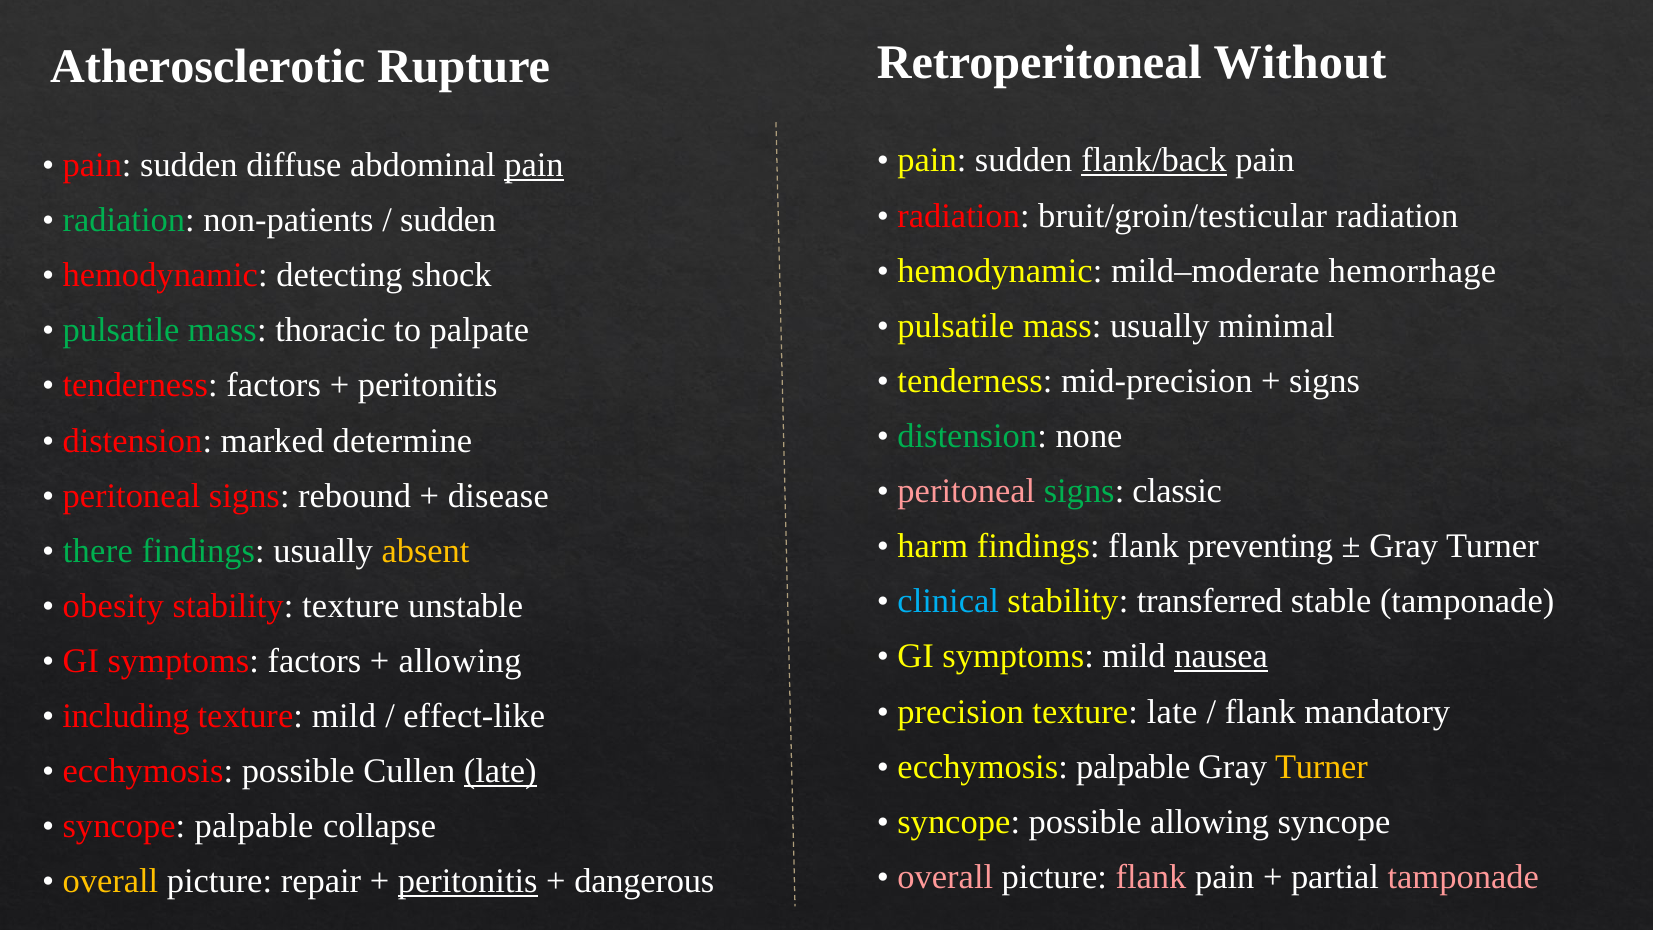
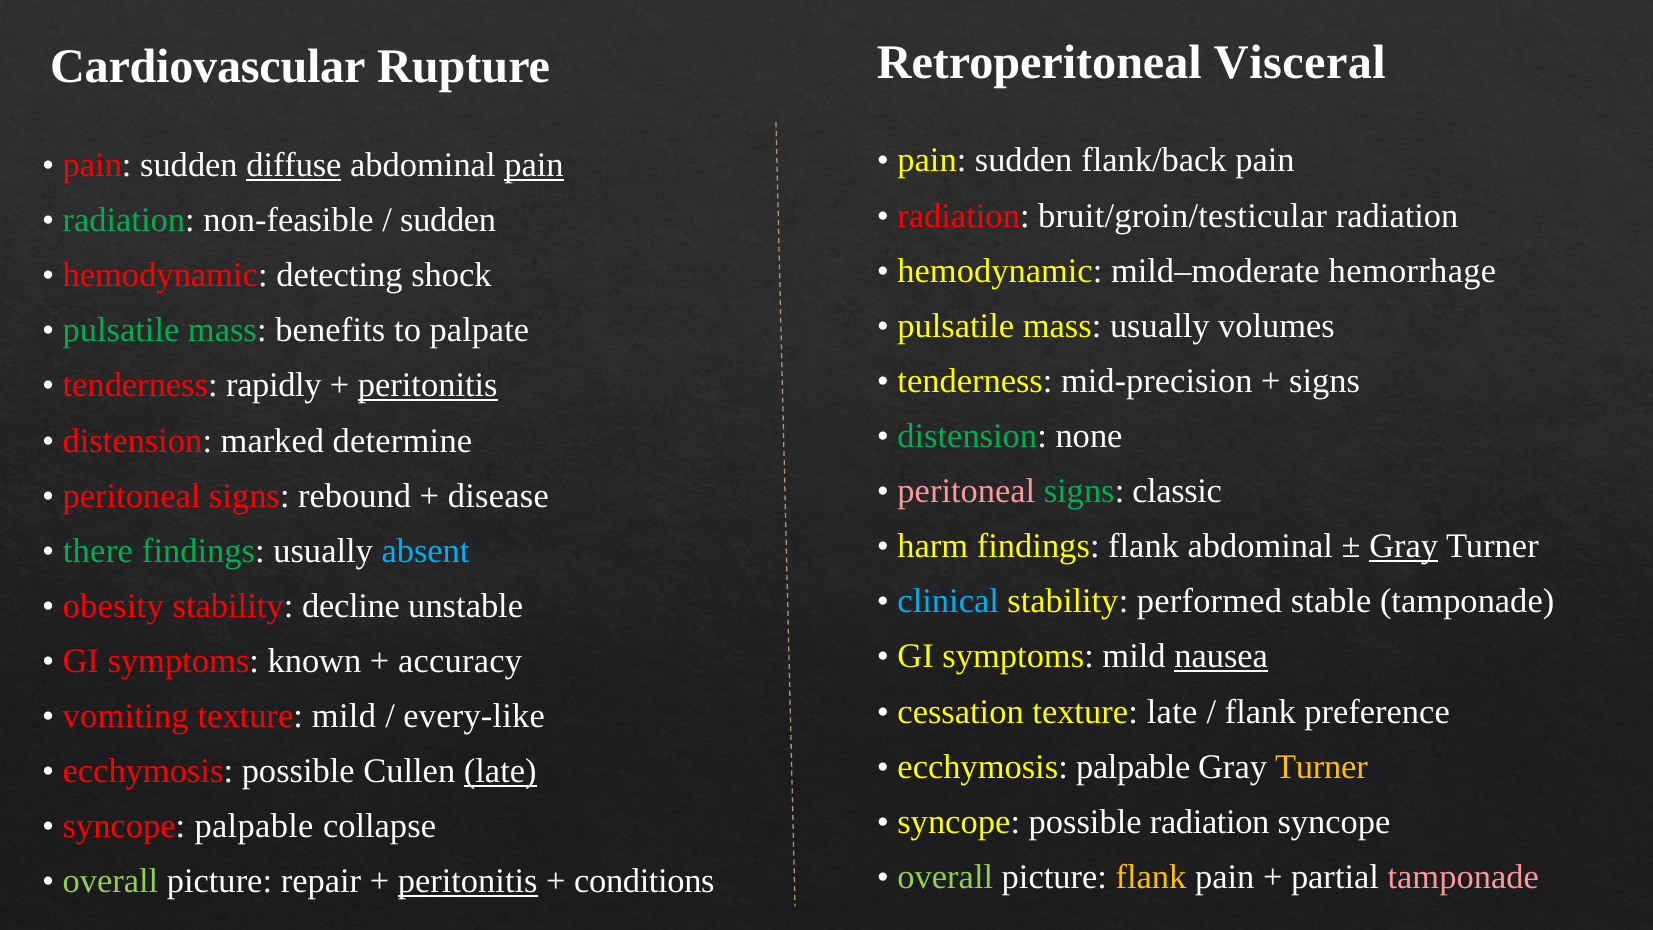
Without: Without -> Visceral
Atherosclerotic: Atherosclerotic -> Cardiovascular
flank/back underline: present -> none
diffuse underline: none -> present
non‑patients: non‑patients -> non‑feasible
minimal: minimal -> volumes
thoracic: thoracic -> benefits
tenderness factors: factors -> rapidly
peritonitis at (428, 385) underline: none -> present
flank preventing: preventing -> abdominal
Gray at (1404, 546) underline: none -> present
absent colour: yellow -> light blue
transferred: transferred -> performed
stability texture: texture -> decline
symptoms factors: factors -> known
allowing at (460, 661): allowing -> accuracy
precision: precision -> cessation
mandatory: mandatory -> preference
including: including -> vomiting
effect‑like: effect‑like -> every‑like
possible allowing: allowing -> radiation
overall at (945, 877) colour: pink -> light green
flank at (1151, 877) colour: pink -> yellow
overall at (110, 881) colour: yellow -> light green
dangerous: dangerous -> conditions
